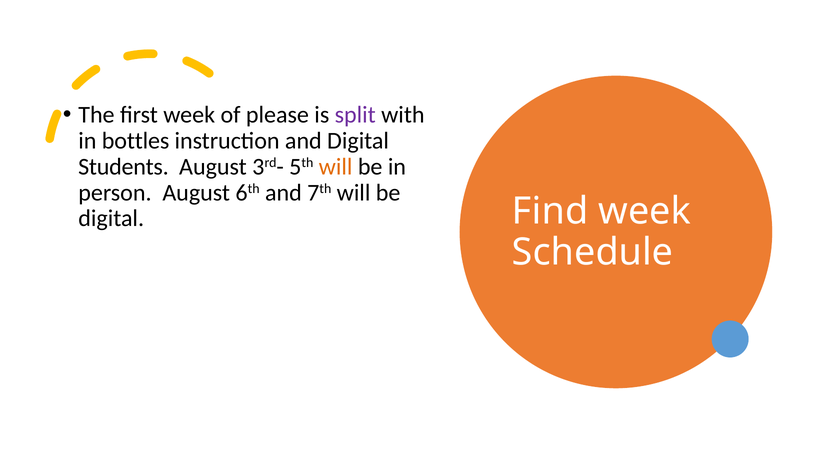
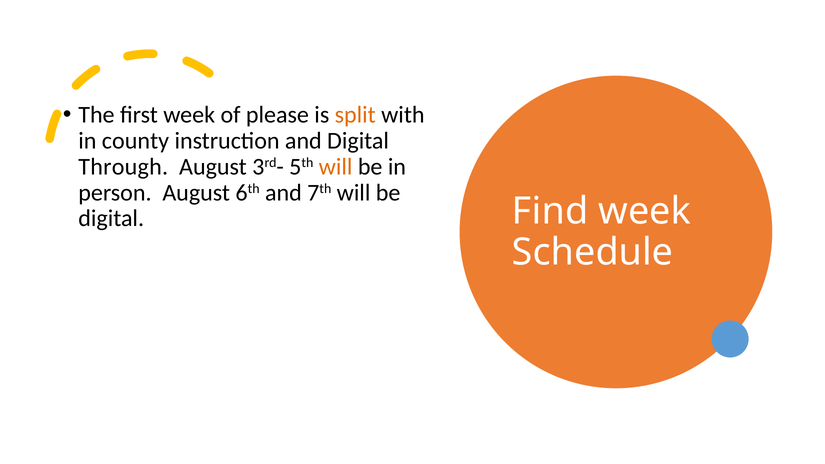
split colour: purple -> orange
bottles: bottles -> county
Students: Students -> Through
